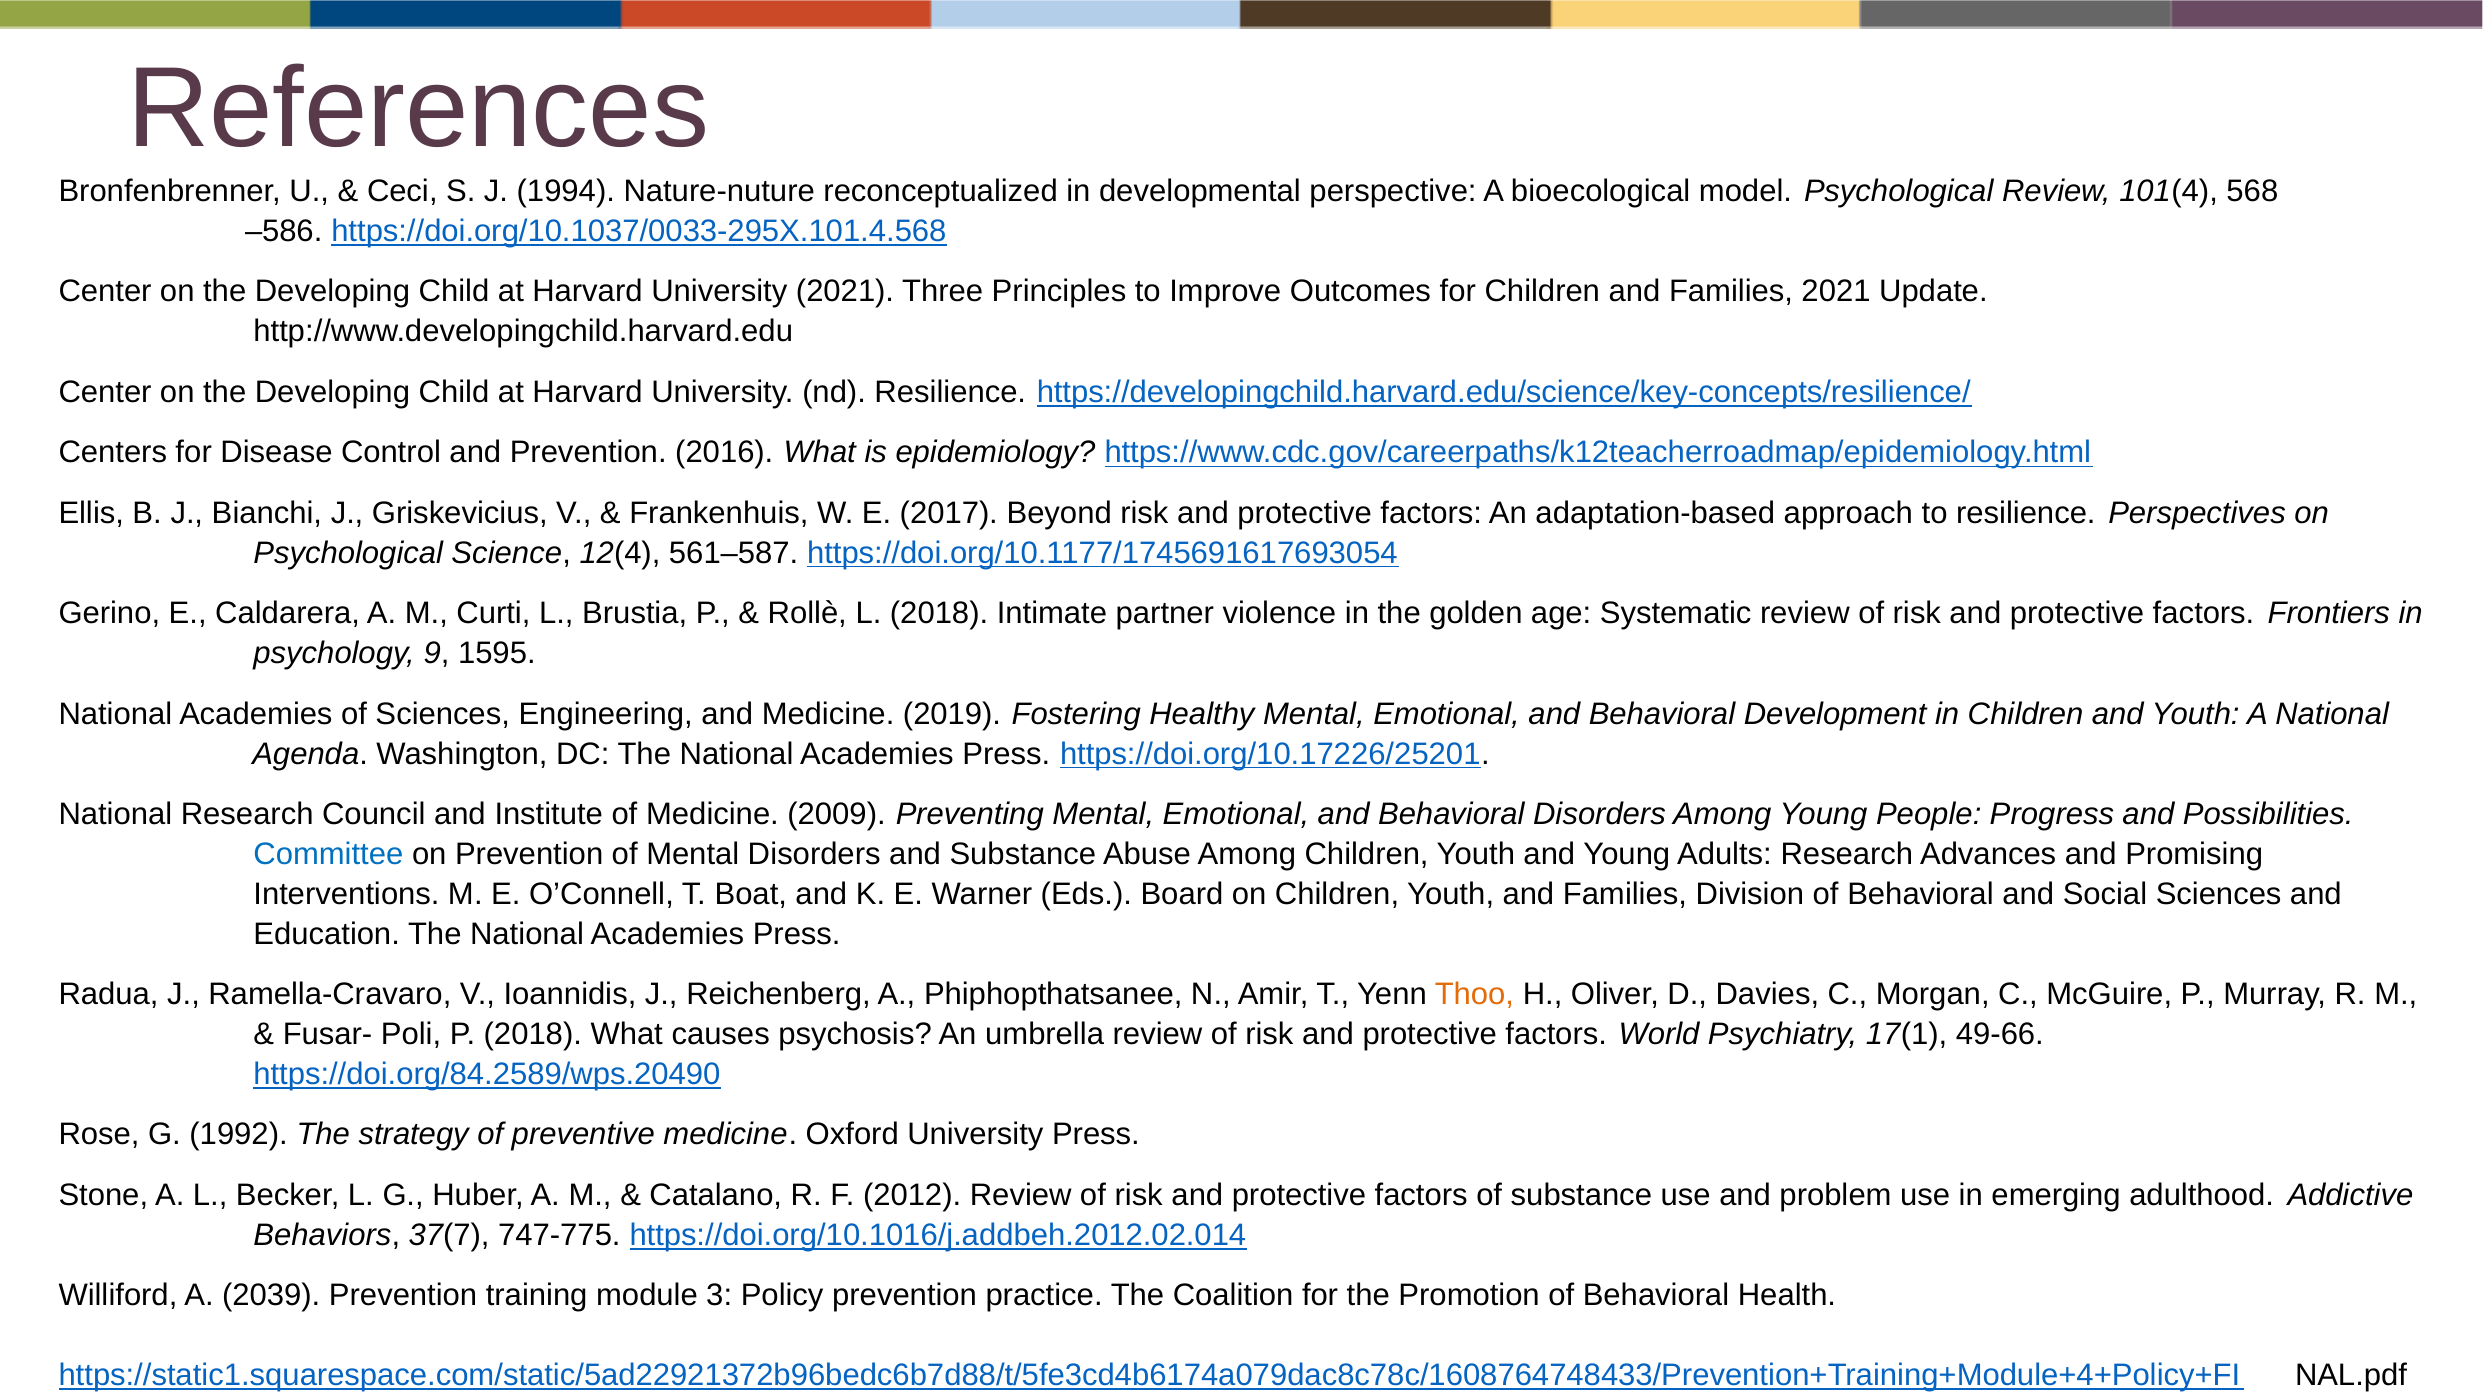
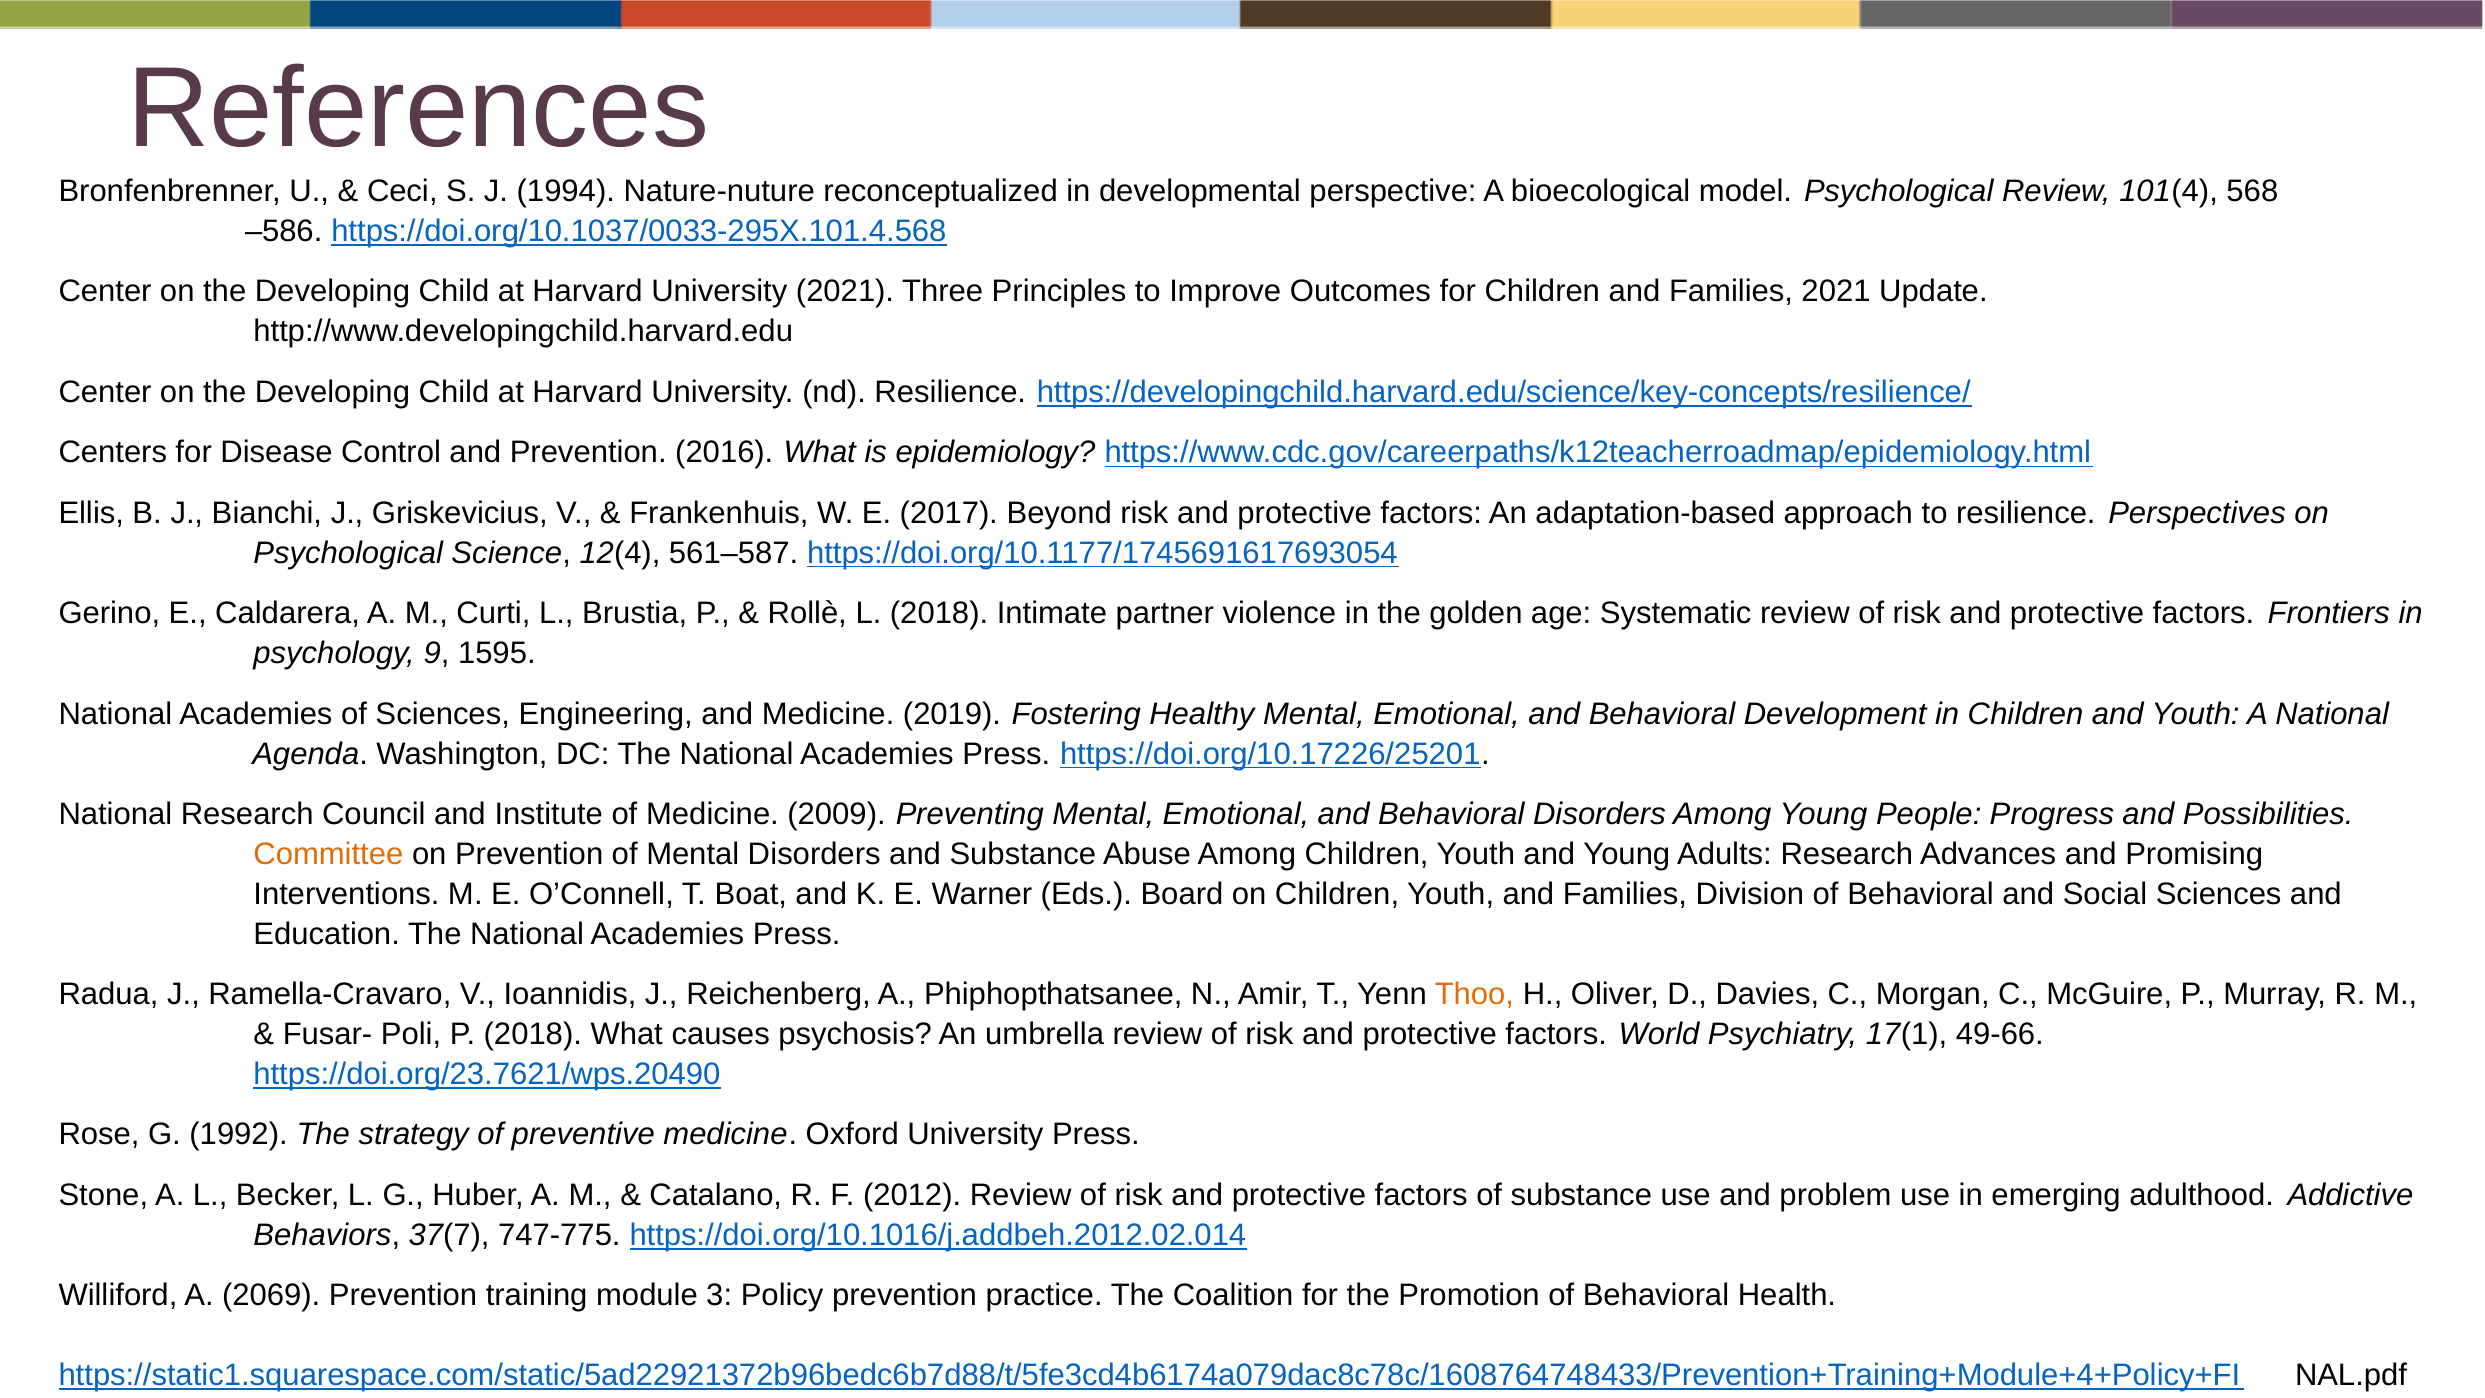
Committee colour: blue -> orange
https://doi.org/84.2589/wps.20490: https://doi.org/84.2589/wps.20490 -> https://doi.org/23.7621/wps.20490
2039: 2039 -> 2069
